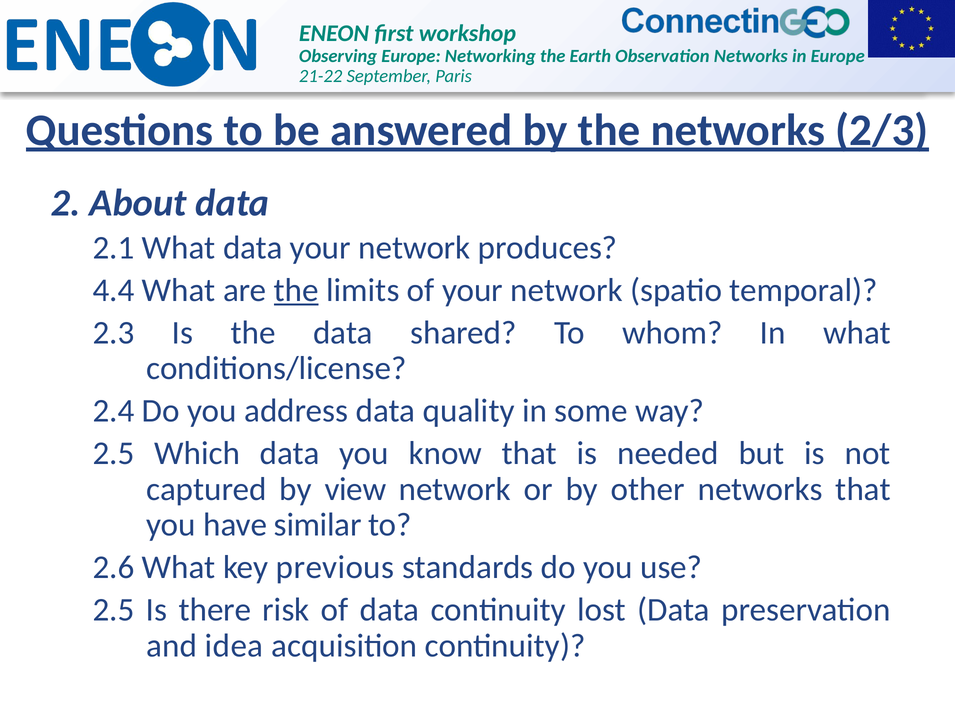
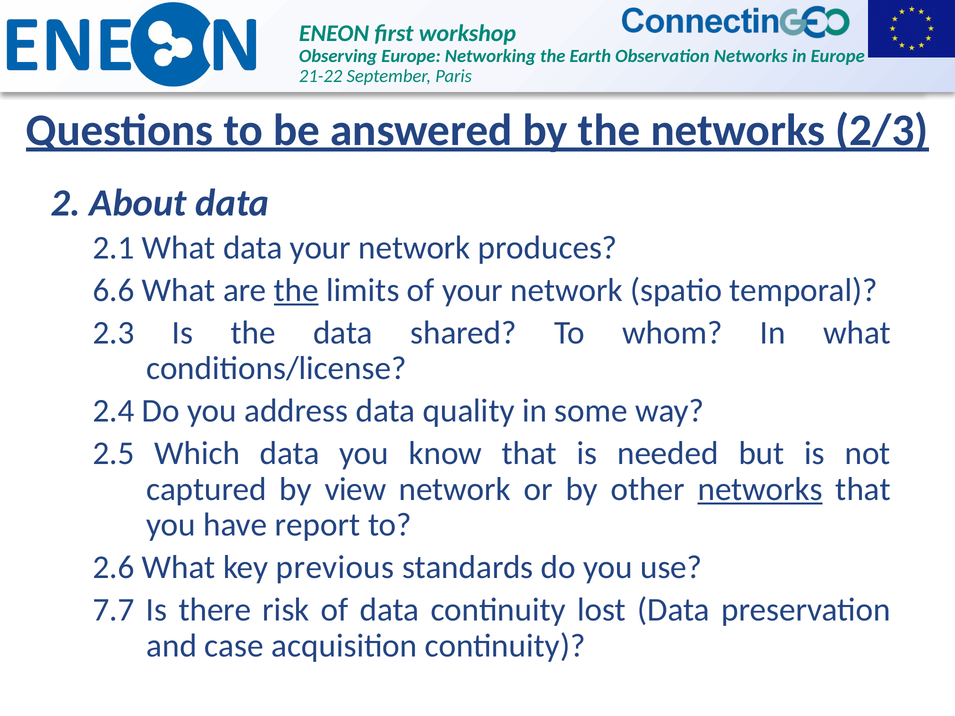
4.4: 4.4 -> 6.6
networks at (760, 489) underline: none -> present
similar: similar -> report
2.5 at (114, 610): 2.5 -> 7.7
idea: idea -> case
